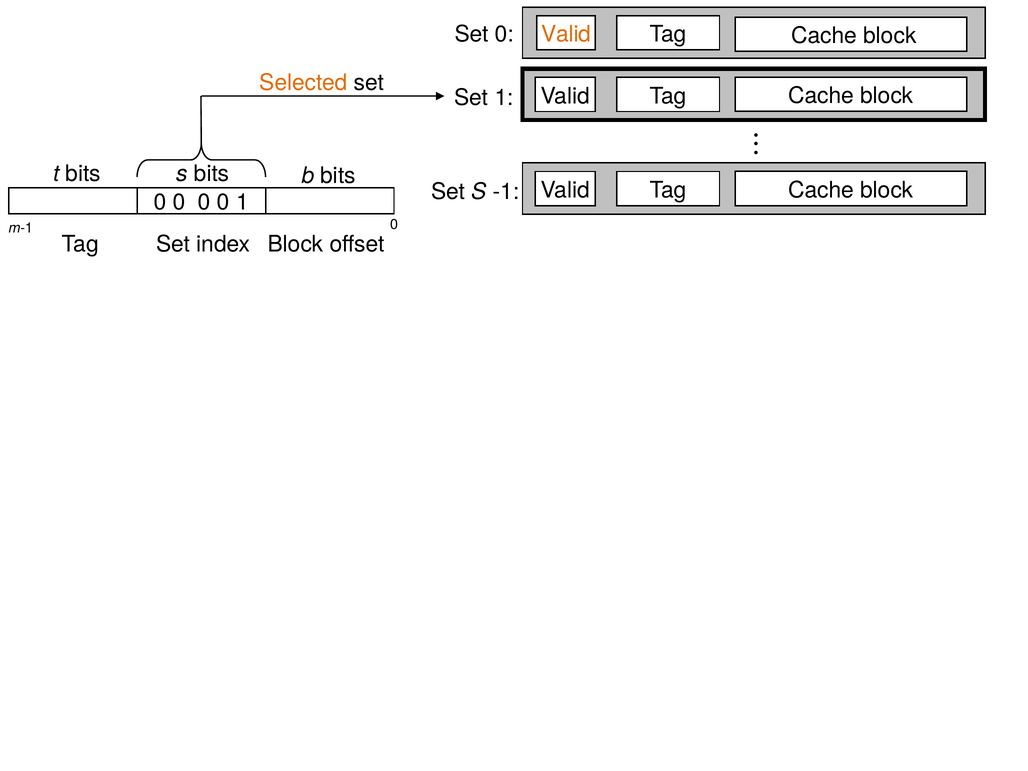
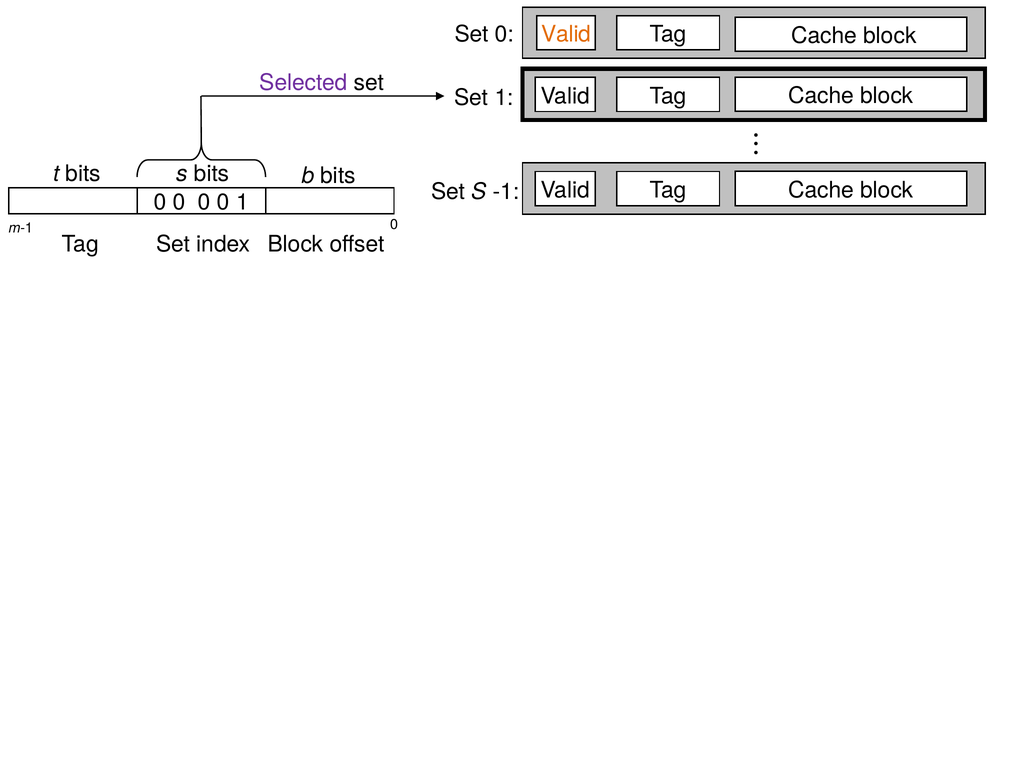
Selected colour: orange -> purple
